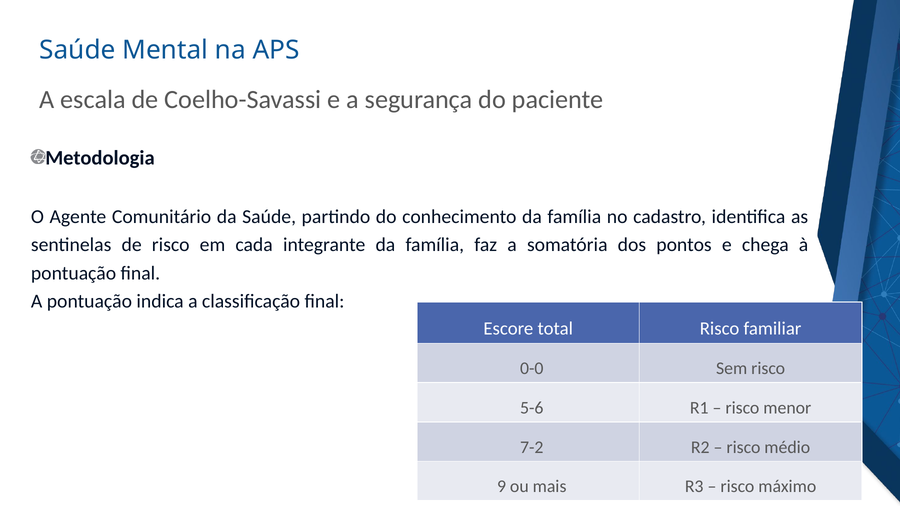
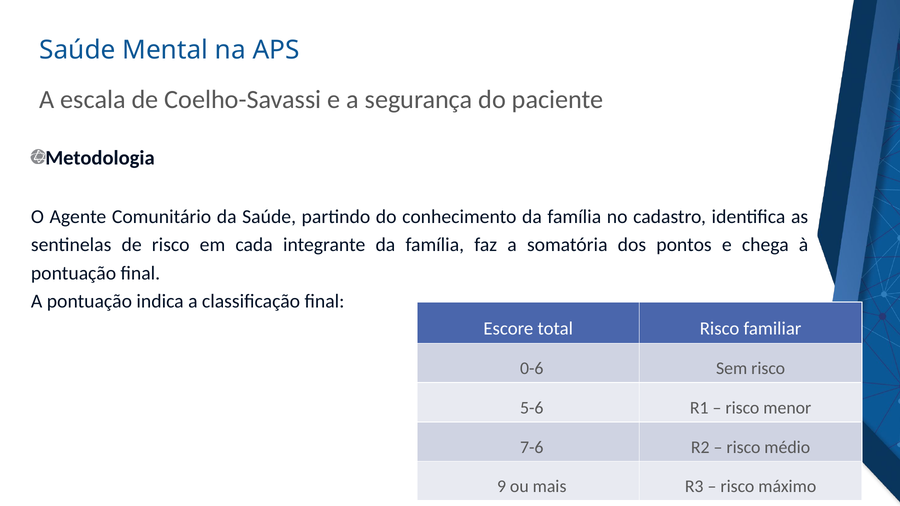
0-0: 0-0 -> 0-6
7-2: 7-2 -> 7-6
